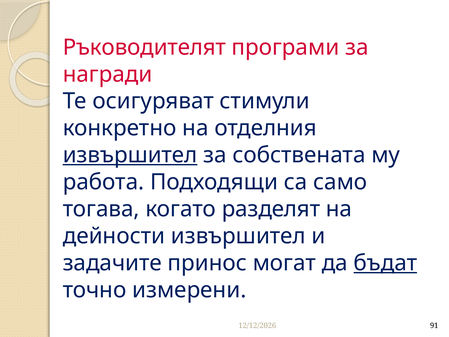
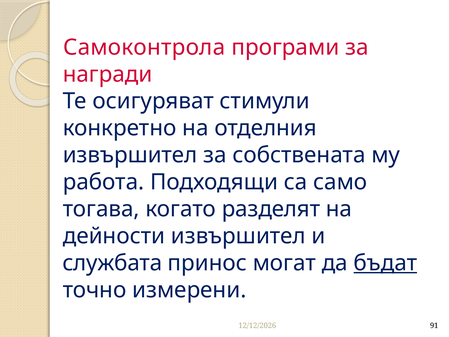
Ръководителят: Ръководителят -> Самоконтрола
извършител at (130, 155) underline: present -> none
задачите: задачите -> службата
